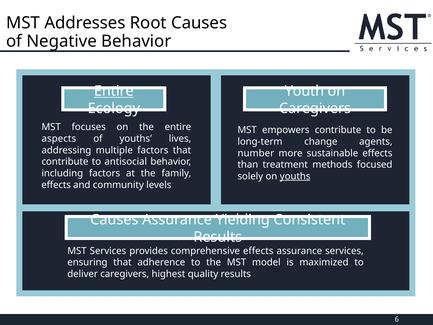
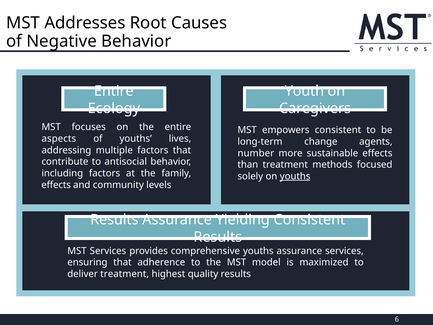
Entire at (114, 91) underline: present -> none
empowers contribute: contribute -> consistent
Causes at (114, 220): Causes -> Results
comprehensive effects: effects -> youths
deliver caregivers: caregivers -> treatment
